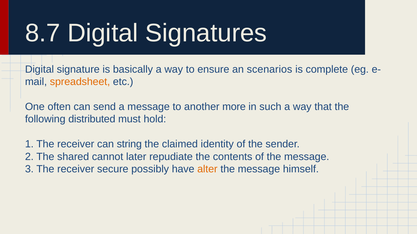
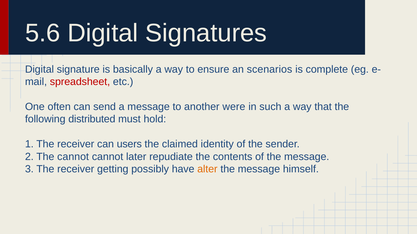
8.7: 8.7 -> 5.6
spreadsheet colour: orange -> red
more: more -> were
string: string -> users
The shared: shared -> cannot
secure: secure -> getting
